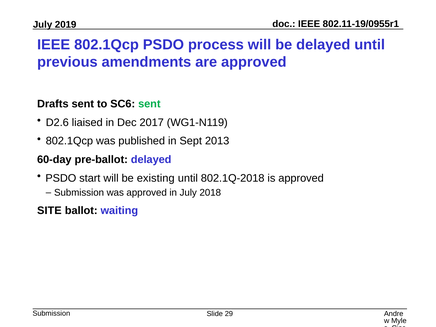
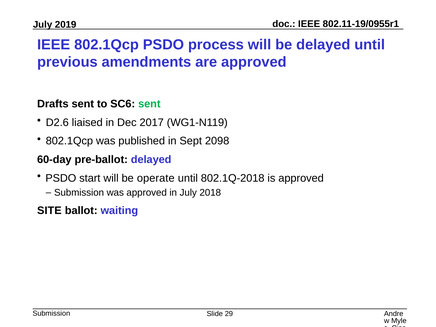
2013: 2013 -> 2098
existing: existing -> operate
